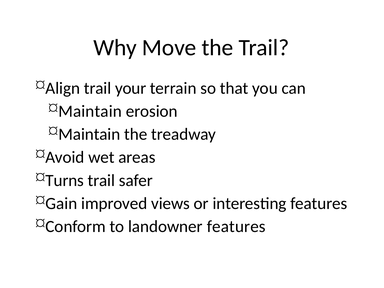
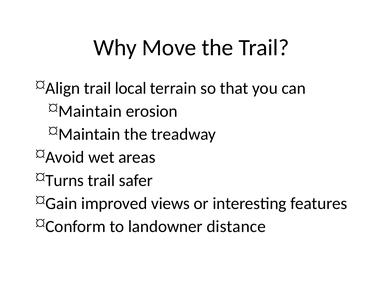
your: your -> local
landowner features: features -> distance
